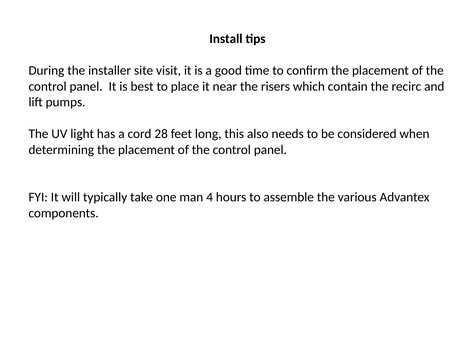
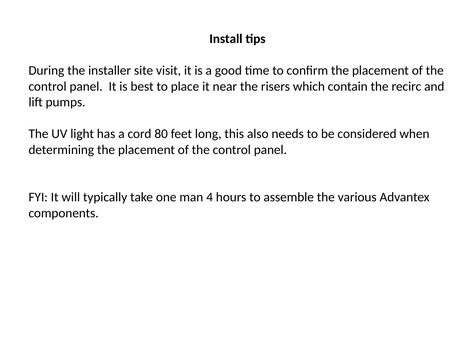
28: 28 -> 80
